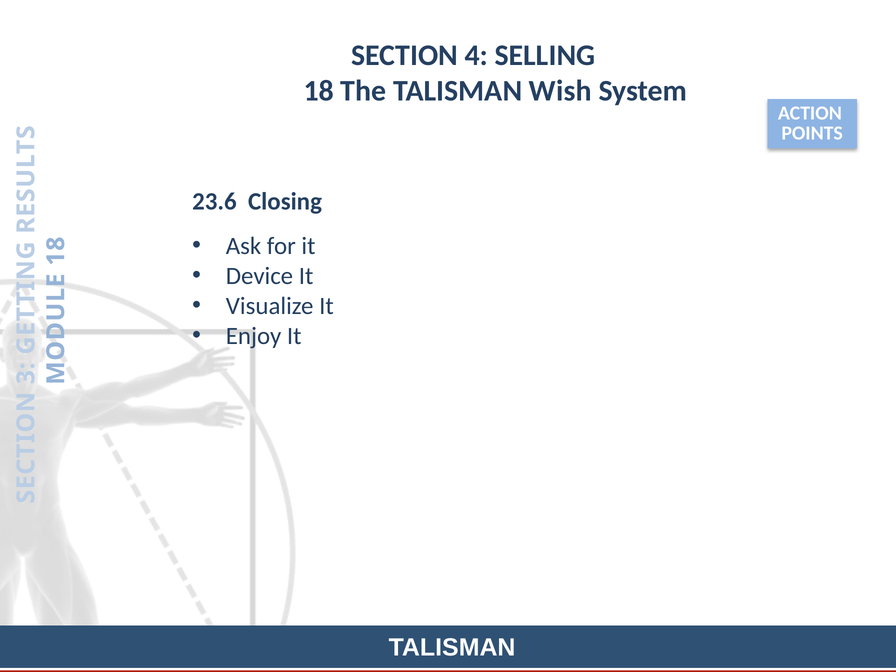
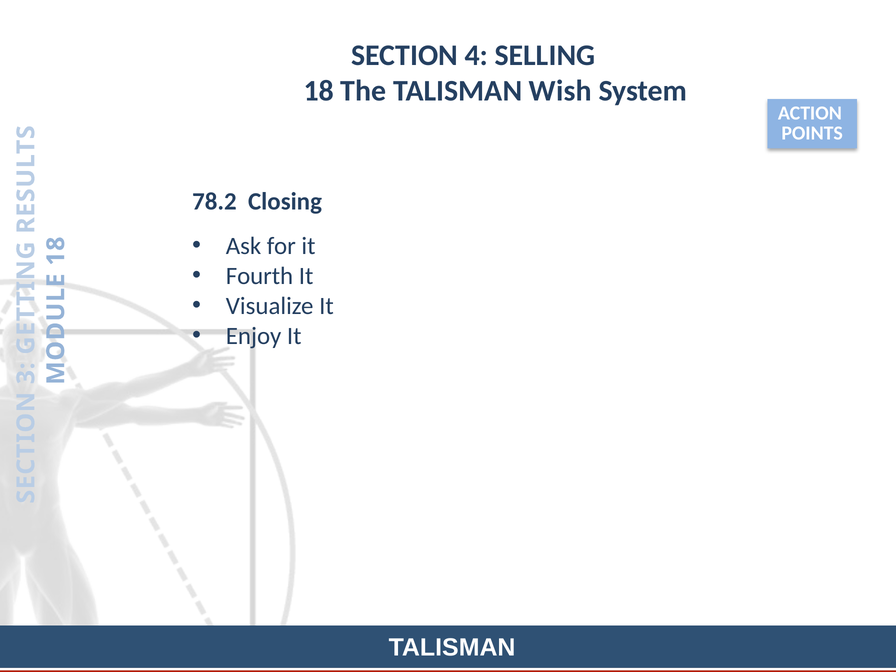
23.6: 23.6 -> 78.2
Device: Device -> Fourth
